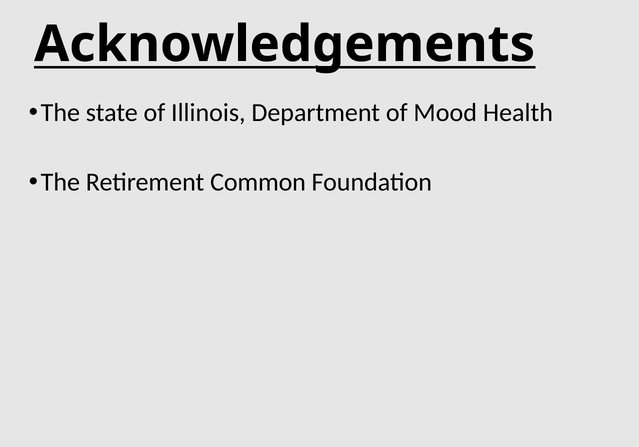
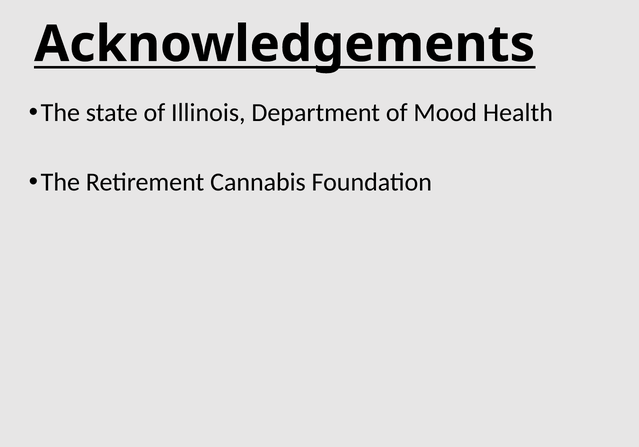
Common: Common -> Cannabis
